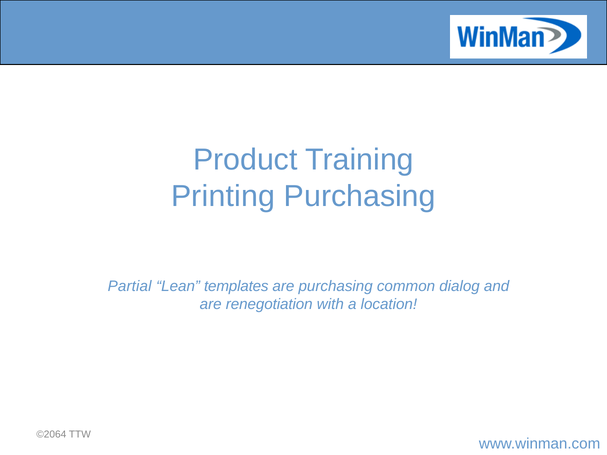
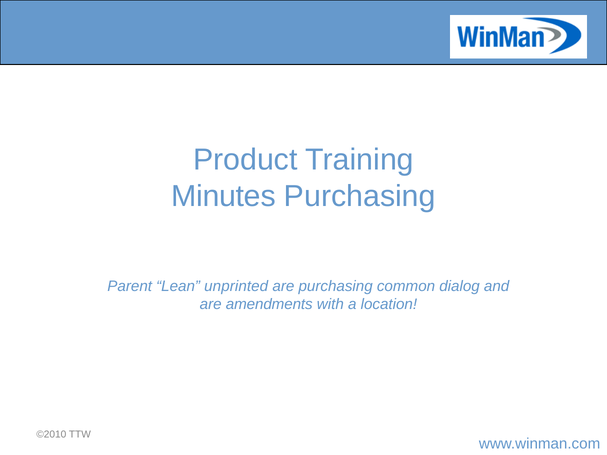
Printing: Printing -> Minutes
Partial: Partial -> Parent
templates: templates -> unprinted
renegotiation: renegotiation -> amendments
©2064: ©2064 -> ©2010
